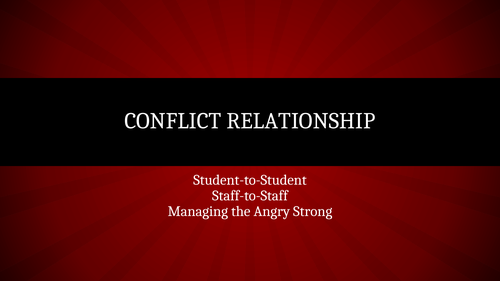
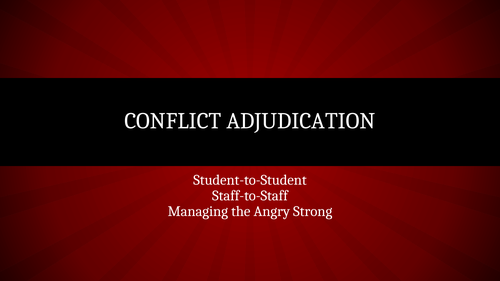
RELATIONSHIP: RELATIONSHIP -> ADJUDICATION
